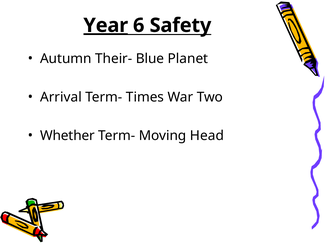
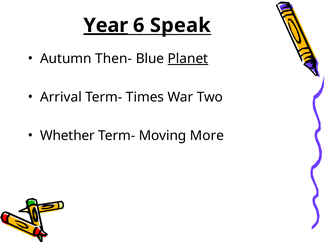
Safety: Safety -> Speak
Their-: Their- -> Then-
Planet underline: none -> present
Head: Head -> More
